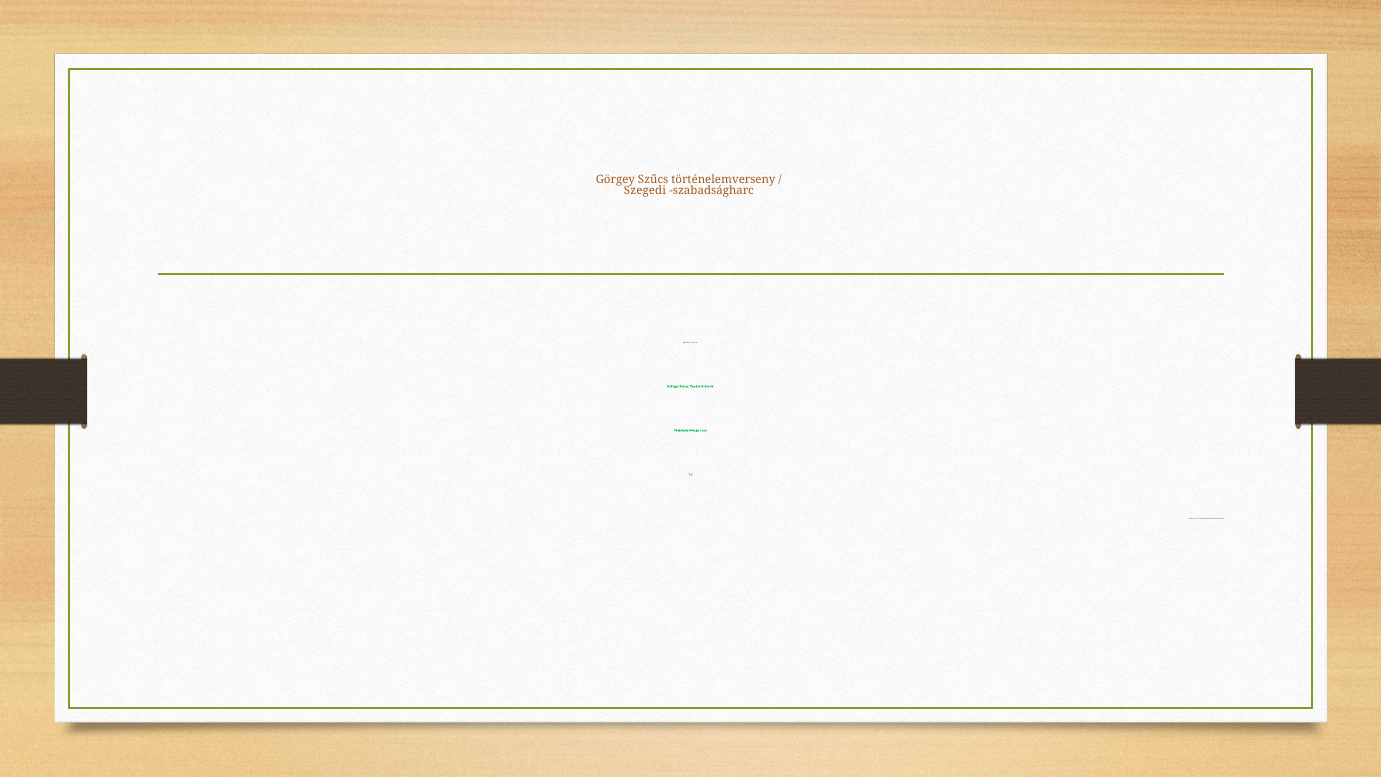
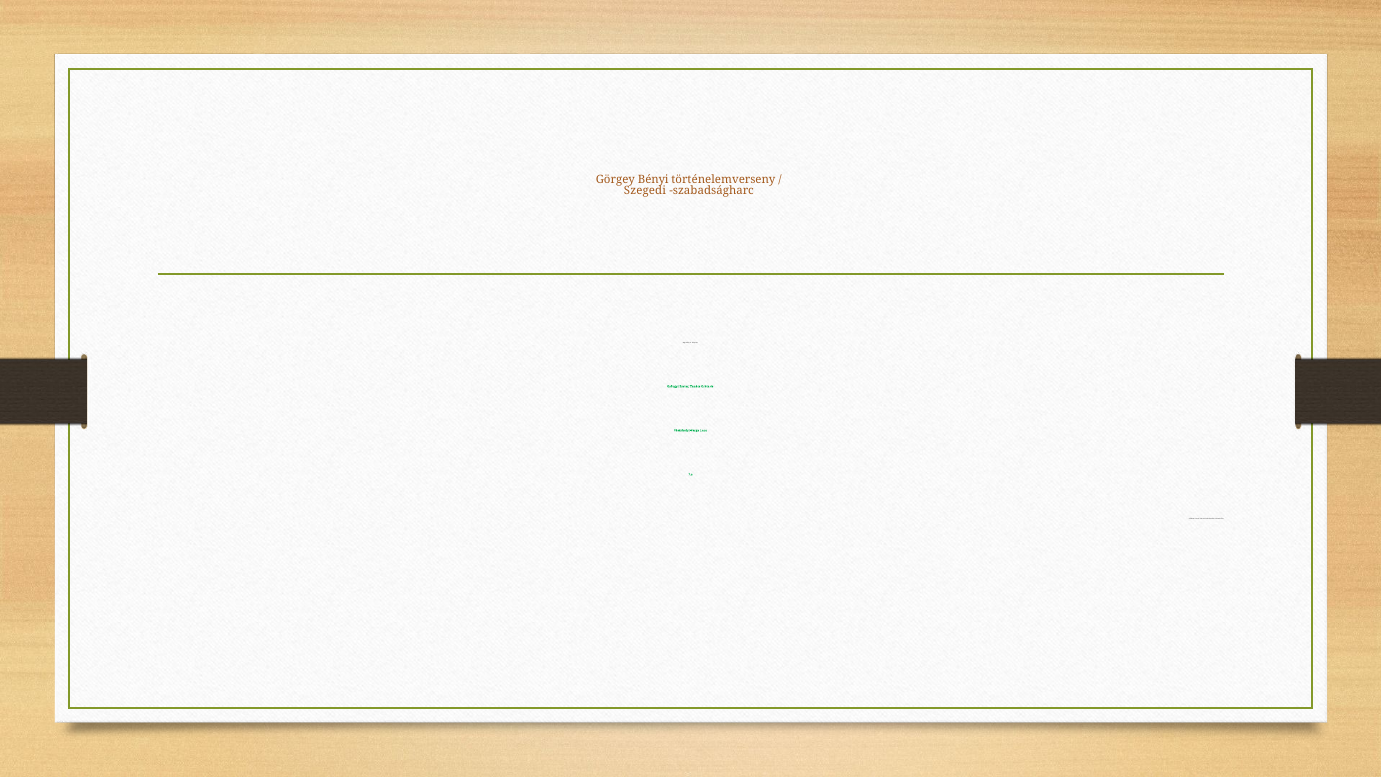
Szűcs: Szűcs -> Bényi
